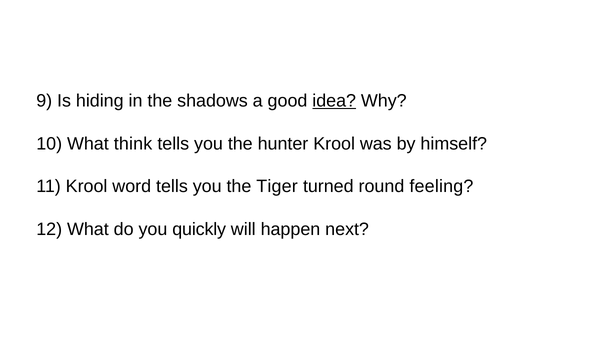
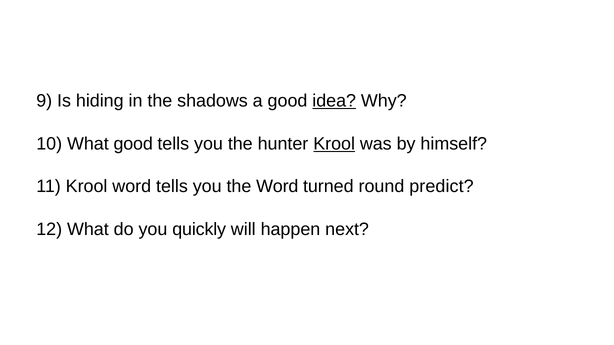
What think: think -> good
Krool at (334, 144) underline: none -> present
the Tiger: Tiger -> Word
feeling: feeling -> predict
